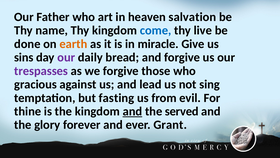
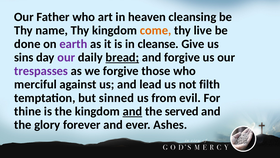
salvation: salvation -> cleansing
come colour: blue -> orange
earth colour: orange -> purple
miracle: miracle -> cleanse
bread underline: none -> present
gracious: gracious -> merciful
sing: sing -> filth
fasting: fasting -> sinned
Grant: Grant -> Ashes
